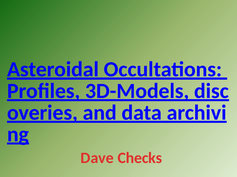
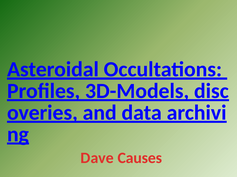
Checks: Checks -> Causes
